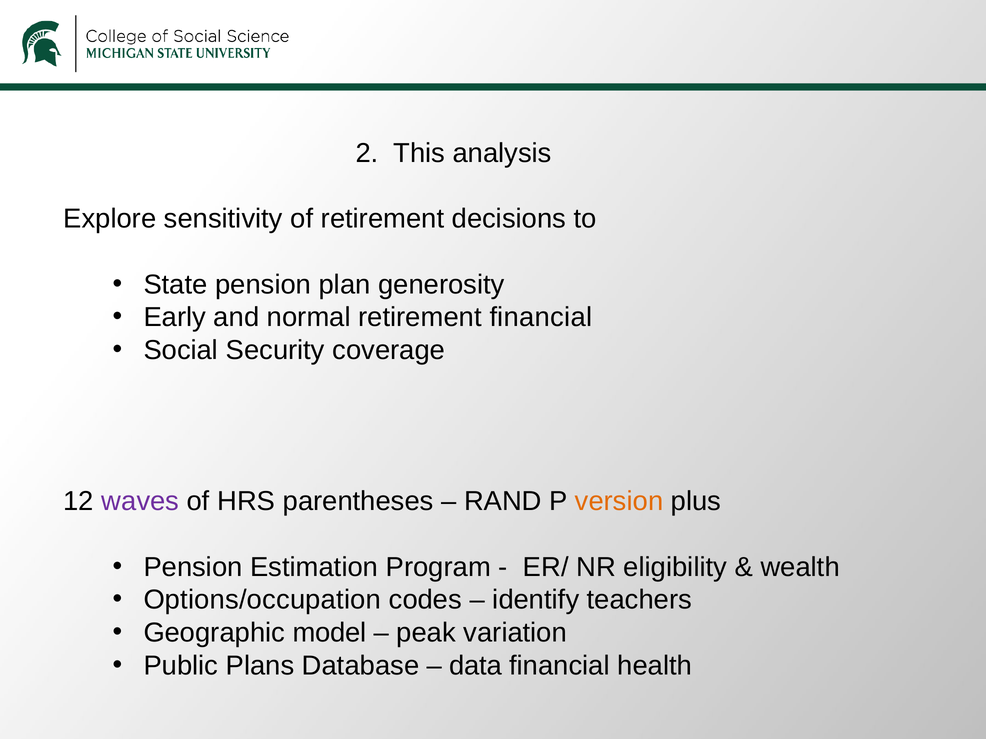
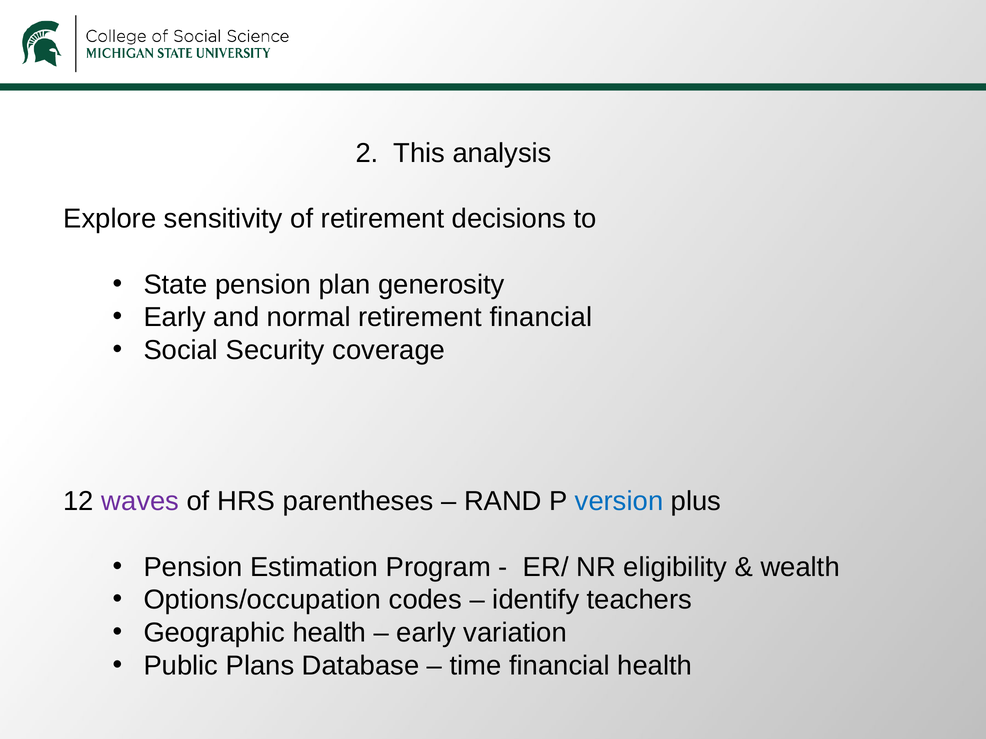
version colour: orange -> blue
Geographic model: model -> health
peak at (426, 633): peak -> early
data: data -> time
